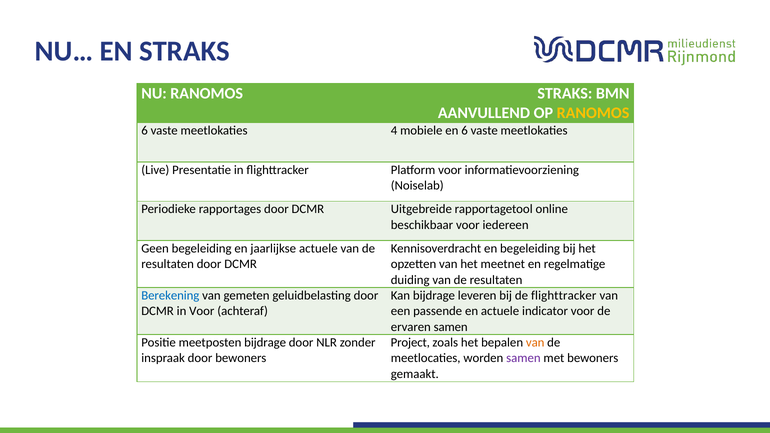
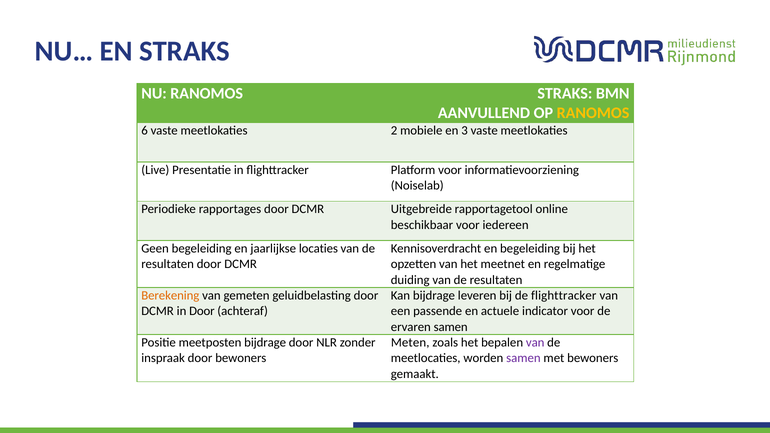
4: 4 -> 2
en 6: 6 -> 3
jaarlijkse actuele: actuele -> locaties
Berekening colour: blue -> orange
in Voor: Voor -> Door
Project: Project -> Meten
van at (535, 343) colour: orange -> purple
